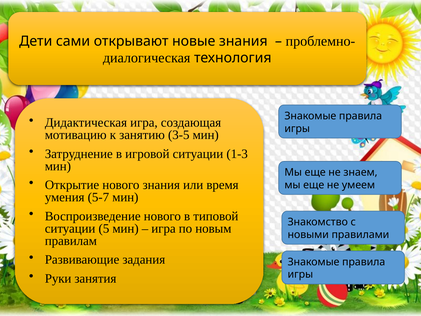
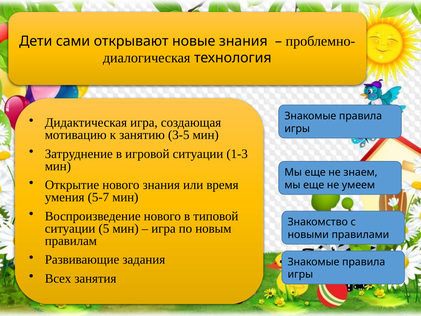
Руки: Руки -> Всех
